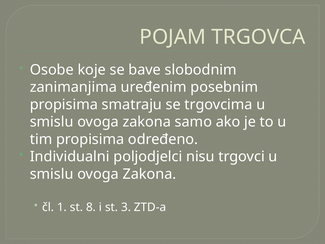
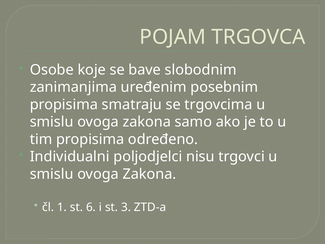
8: 8 -> 6
